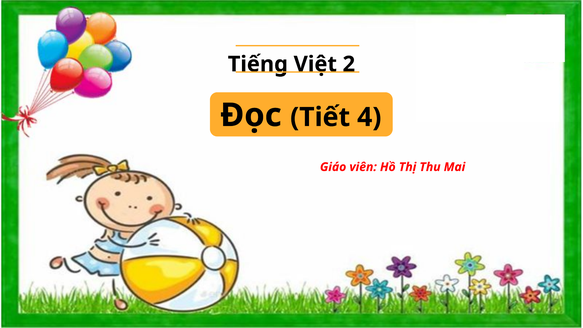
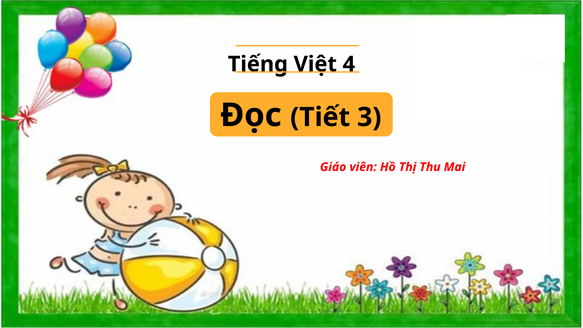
2: 2 -> 4
4: 4 -> 3
